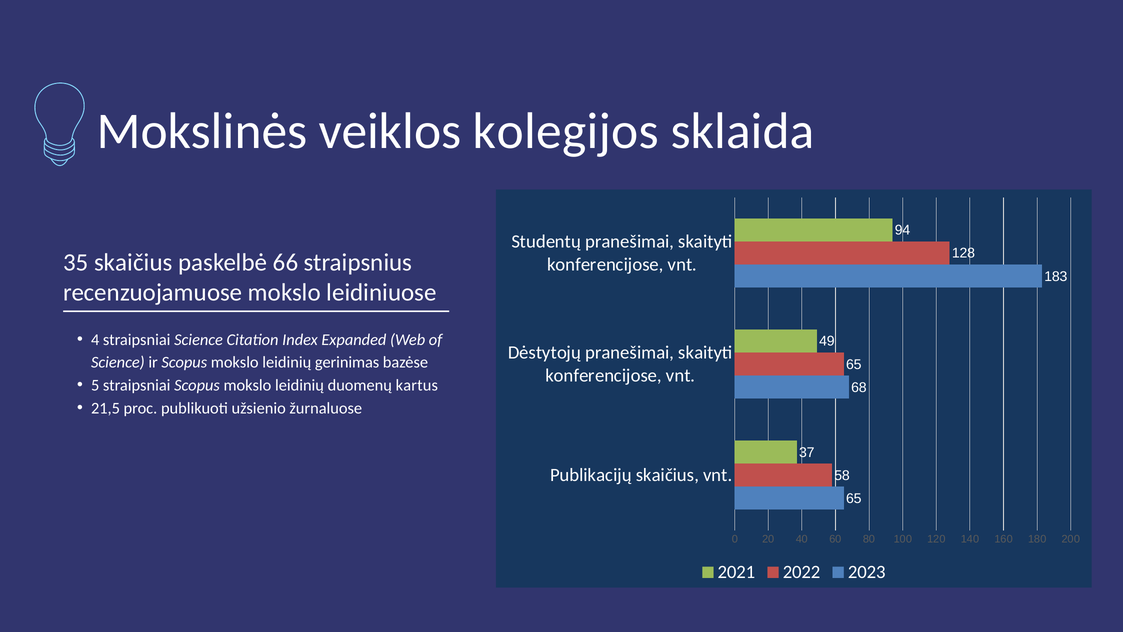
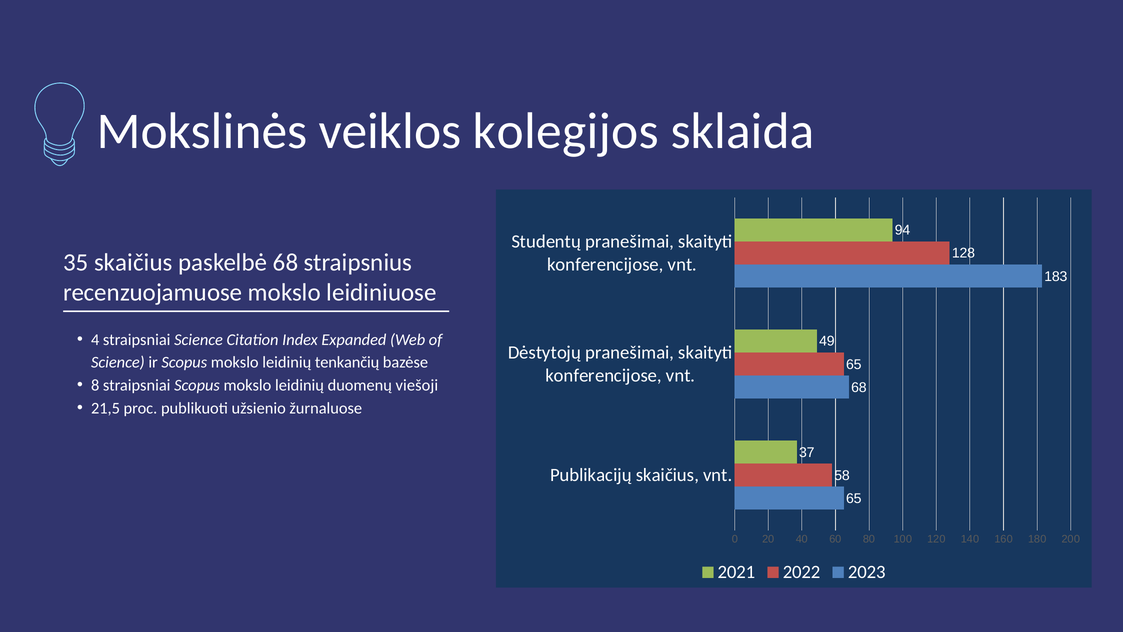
paskelbė 66: 66 -> 68
gerinimas: gerinimas -> tenkančių
5: 5 -> 8
kartus: kartus -> viešoji
